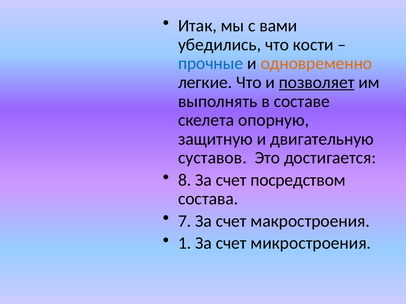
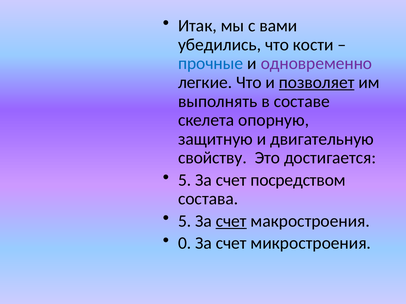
одновременно colour: orange -> purple
суставов: суставов -> свойству
8 at (185, 180): 8 -> 5
7 at (185, 221): 7 -> 5
счет at (231, 221) underline: none -> present
1: 1 -> 0
